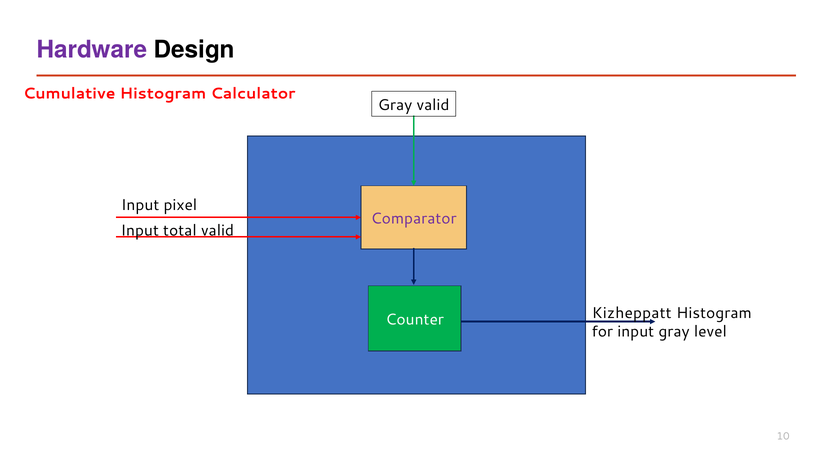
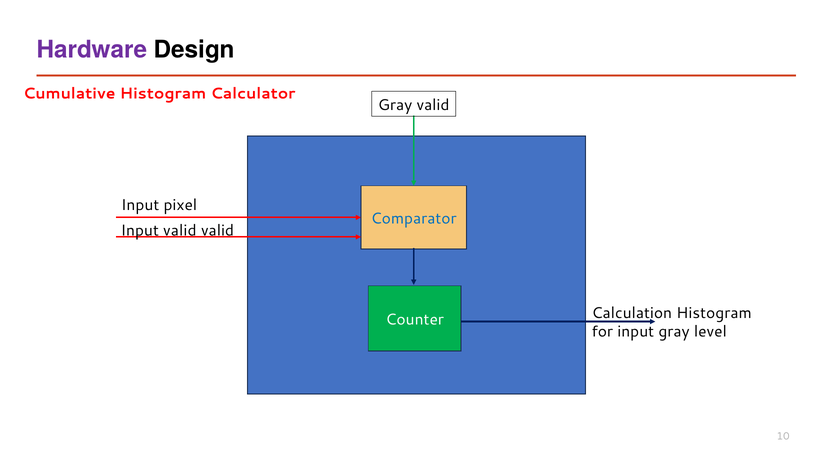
Comparator colour: purple -> blue
Input total: total -> valid
Kizheppatt: Kizheppatt -> Calculation
